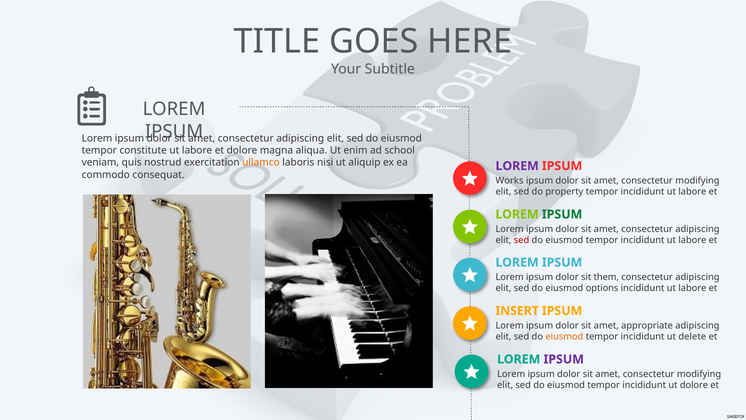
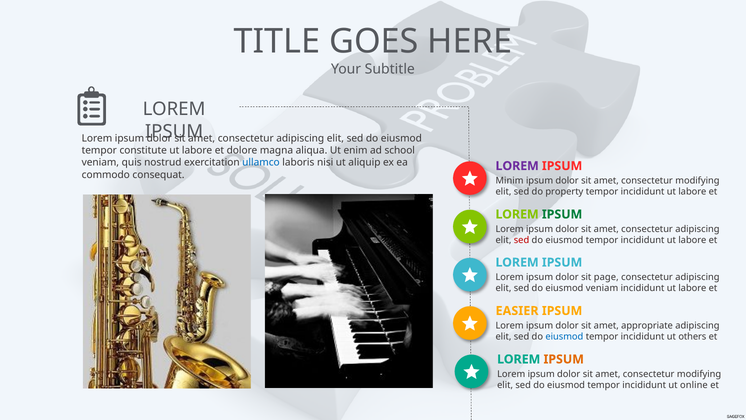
ullamco colour: orange -> blue
Works: Works -> Minim
them: them -> page
eiusmod options: options -> veniam
INSERT: INSERT -> EASIER
eiusmod at (564, 336) colour: orange -> blue
delete: delete -> others
IPSUM at (564, 359) colour: purple -> orange
ut dolore: dolore -> online
